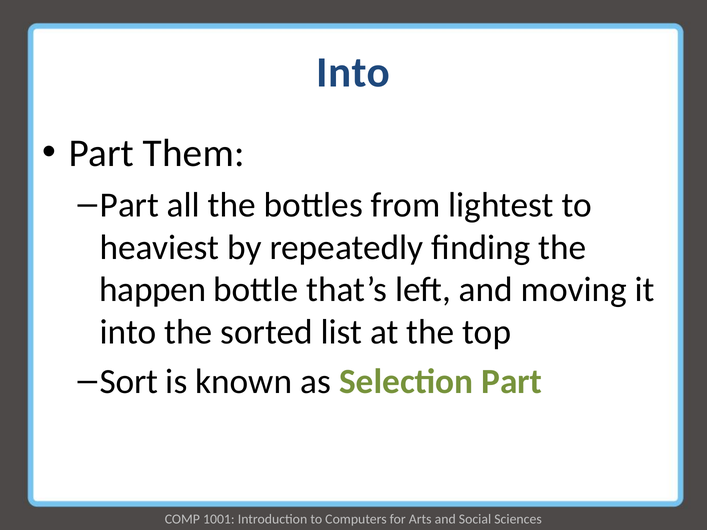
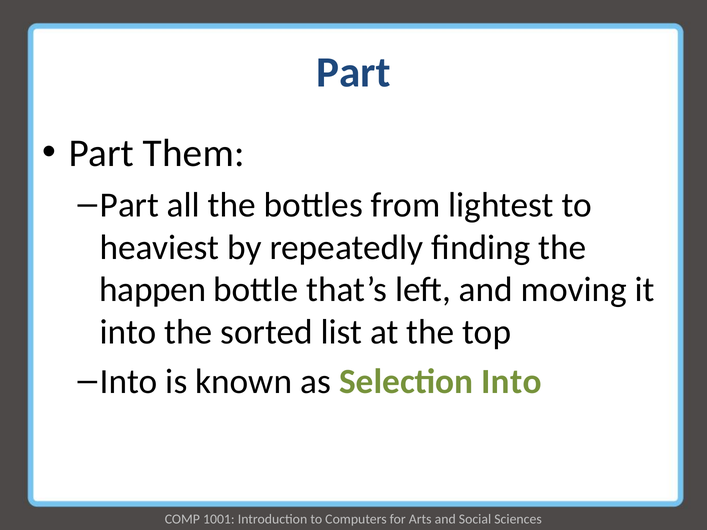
Into at (353, 73): Into -> Part
Sort at (129, 382): Sort -> Into
Selection Part: Part -> Into
